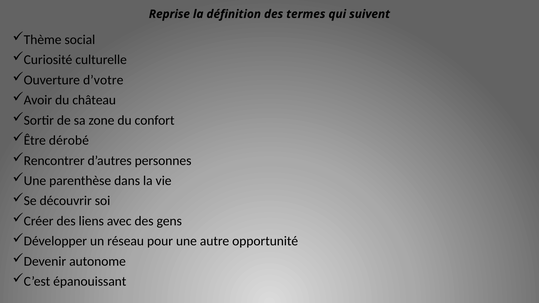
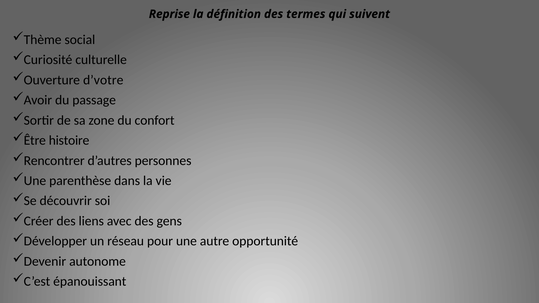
château: château -> passage
dérobé: dérobé -> histoire
